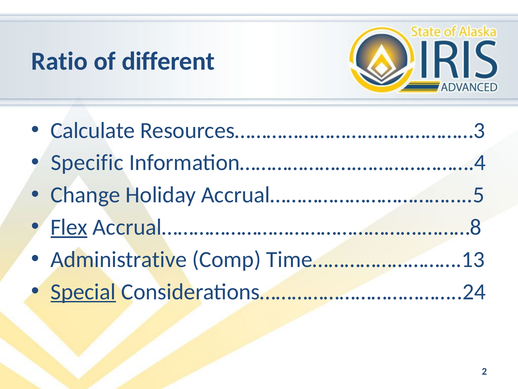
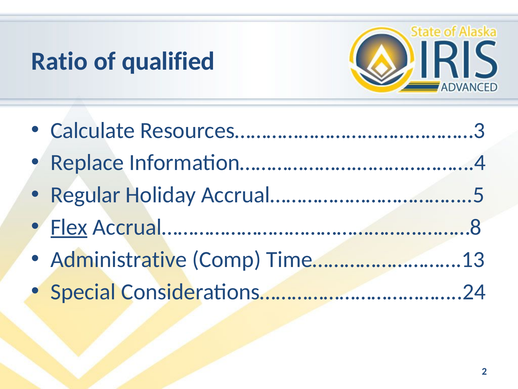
different: different -> qualified
Specific: Specific -> Replace
Change: Change -> Regular
Special underline: present -> none
